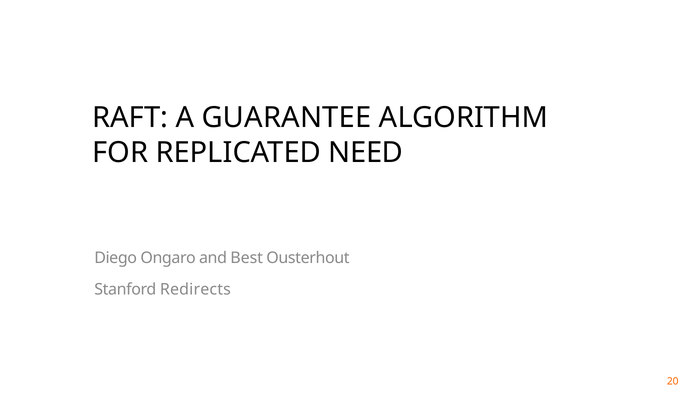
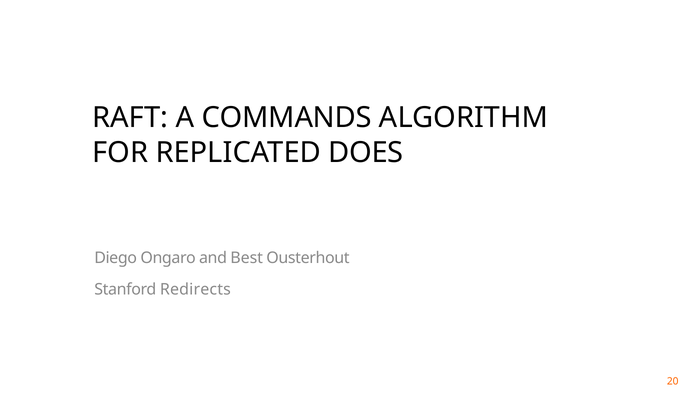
GUARANTEE: GUARANTEE -> COMMANDS
NEED: NEED -> DOES
